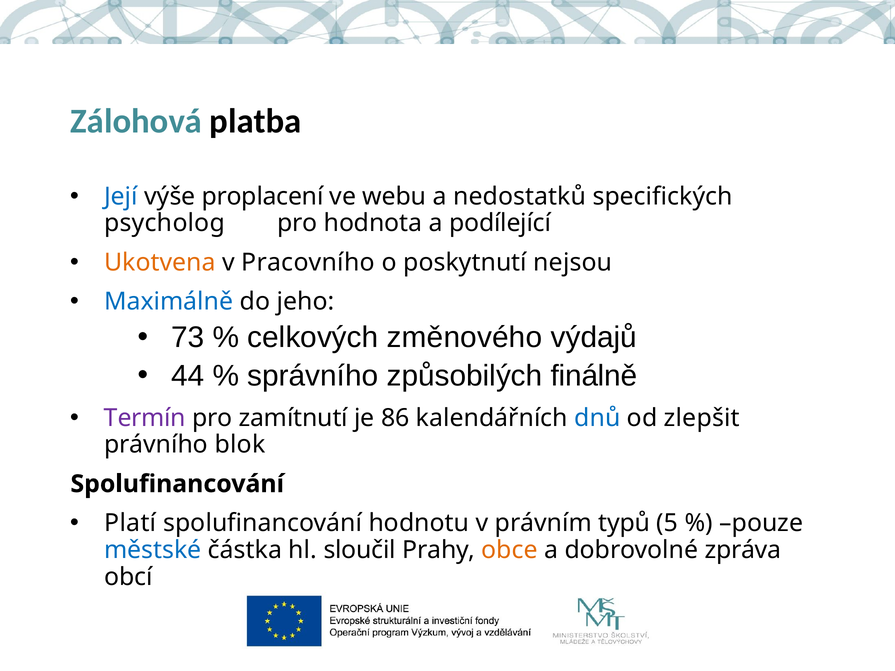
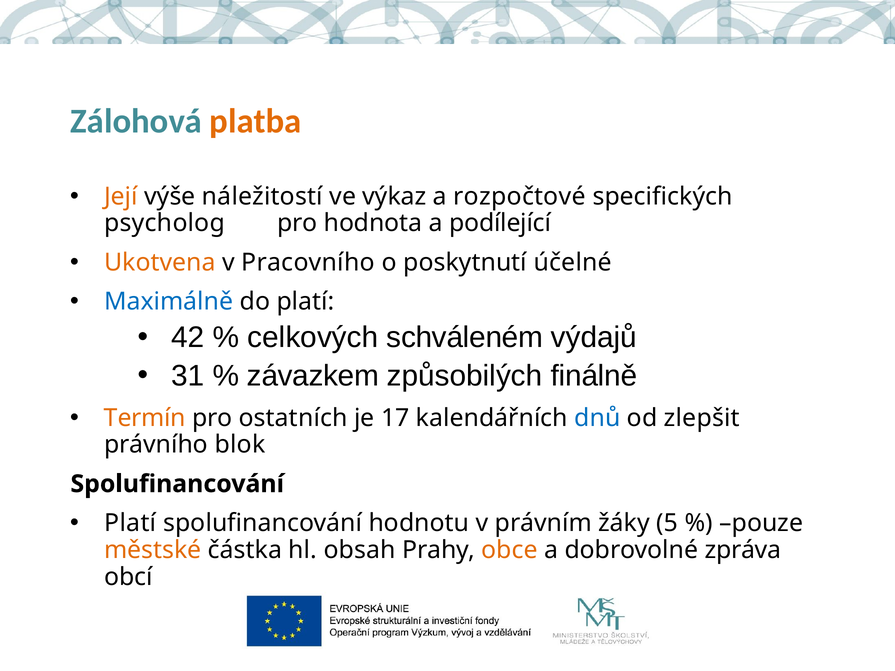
platba colour: black -> orange
Její colour: blue -> orange
proplacení: proplacení -> náležitostí
webu: webu -> výkaz
nedostatků: nedostatků -> rozpočtové
nejsou: nejsou -> účelné
do jeho: jeho -> platí
73: 73 -> 42
změnového: změnového -> schváleném
44: 44 -> 31
správního: správního -> závazkem
Termín colour: purple -> orange
zamítnutí: zamítnutí -> ostatních
86: 86 -> 17
typů: typů -> žáky
městské colour: blue -> orange
sloučil: sloučil -> obsah
